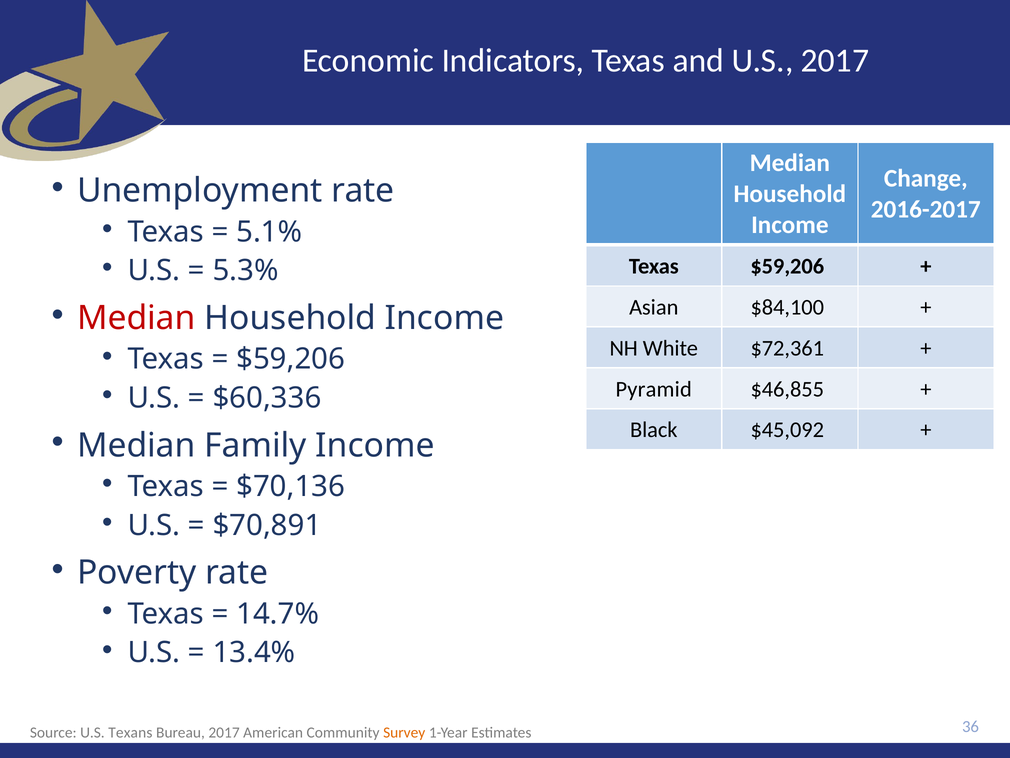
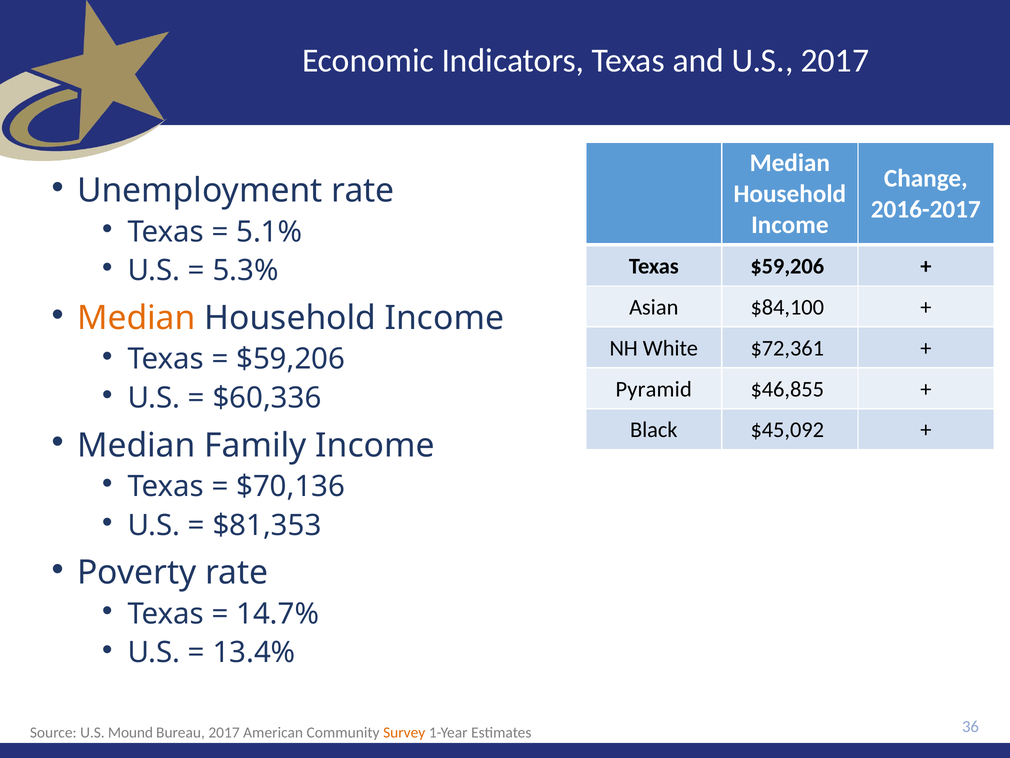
Median at (136, 318) colour: red -> orange
$70,891: $70,891 -> $81,353
Texans: Texans -> Mound
